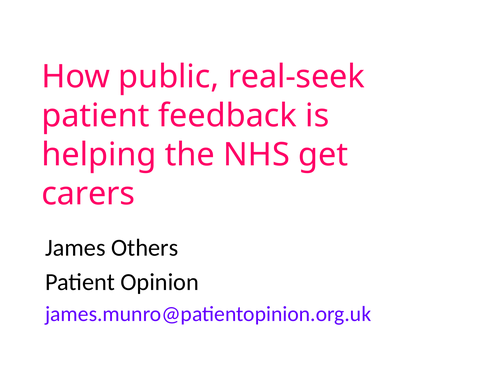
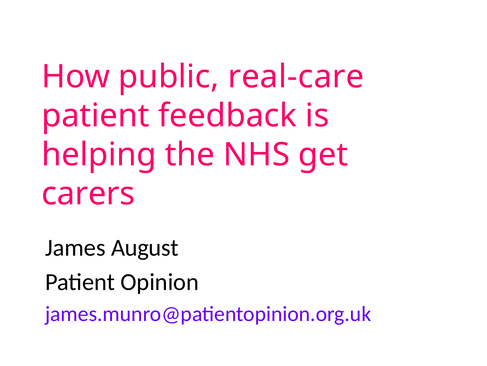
real-seek: real-seek -> real-care
Others: Others -> August
